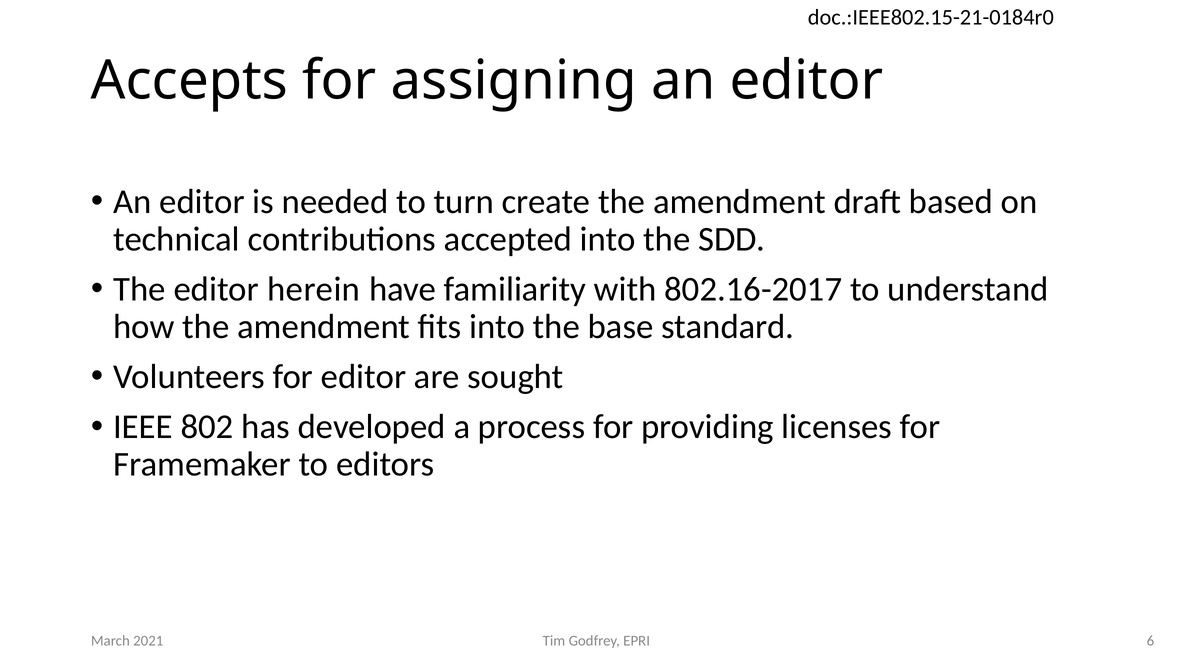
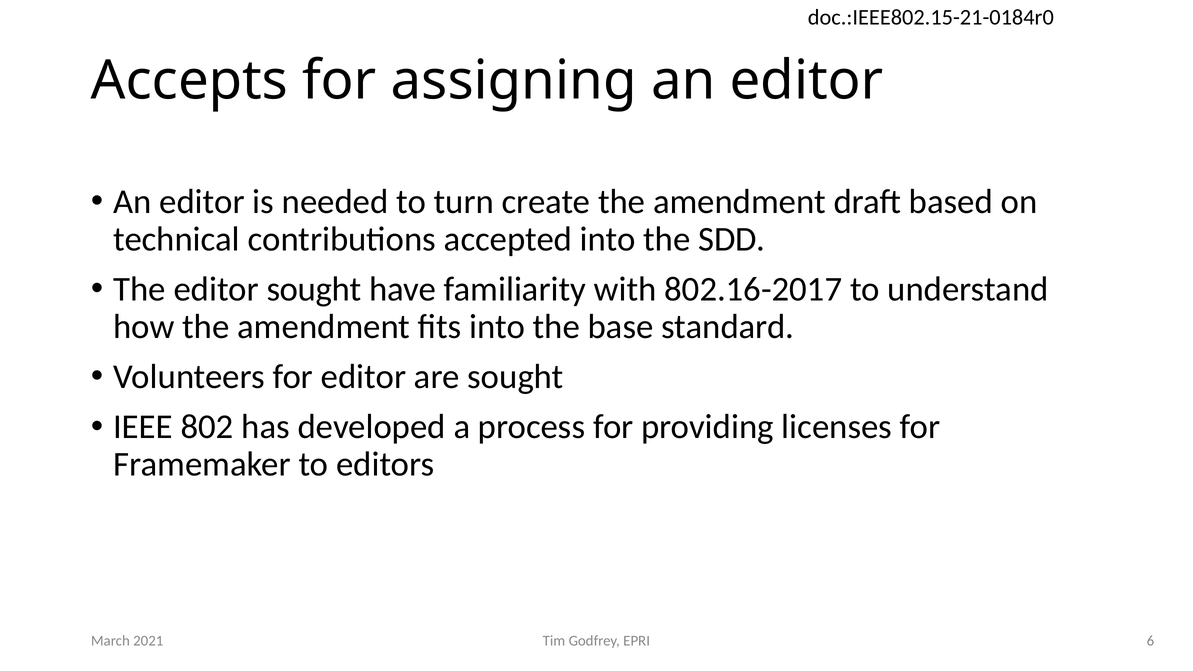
editor herein: herein -> sought
